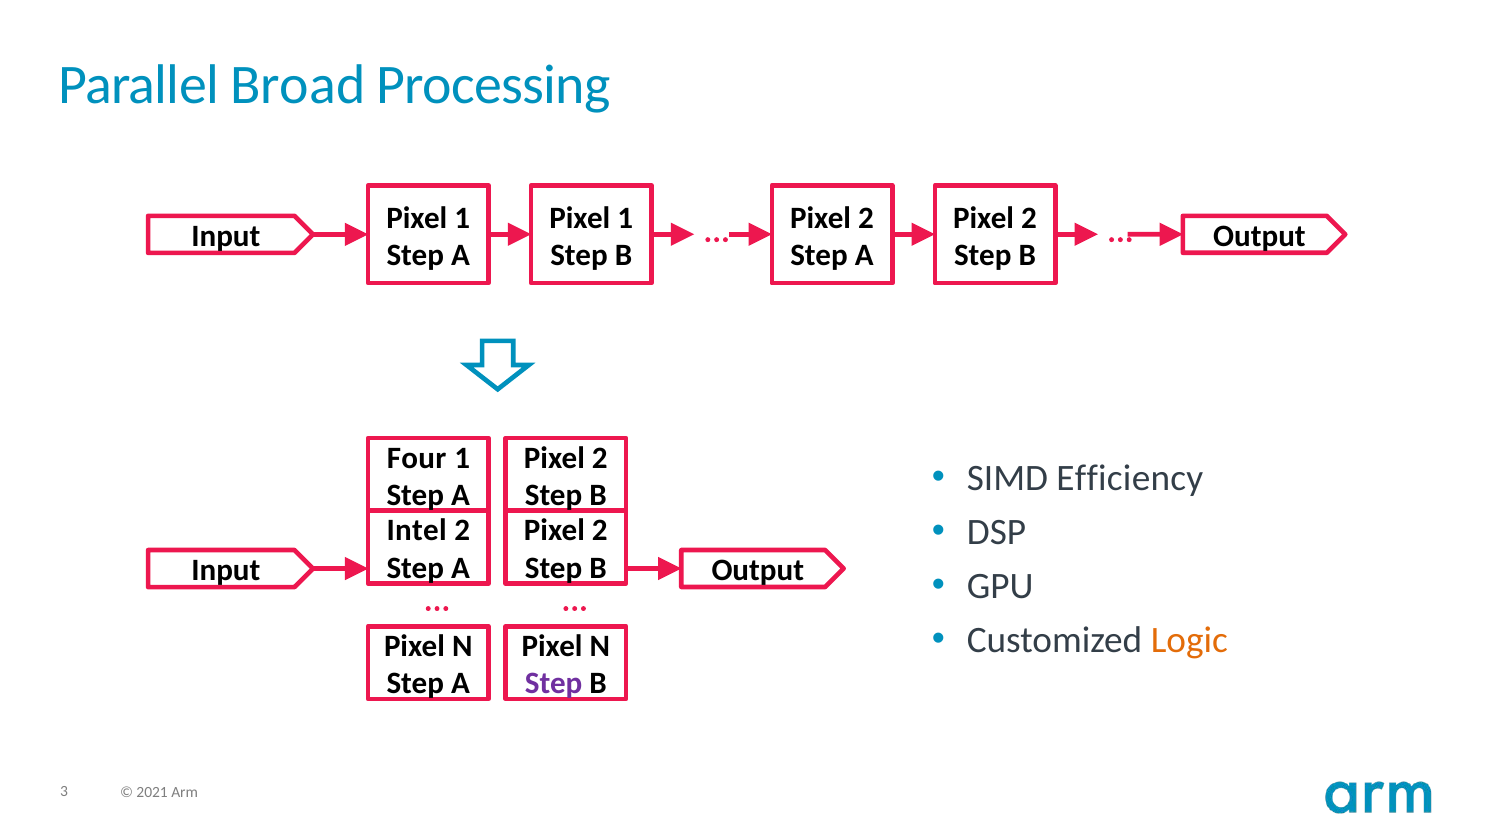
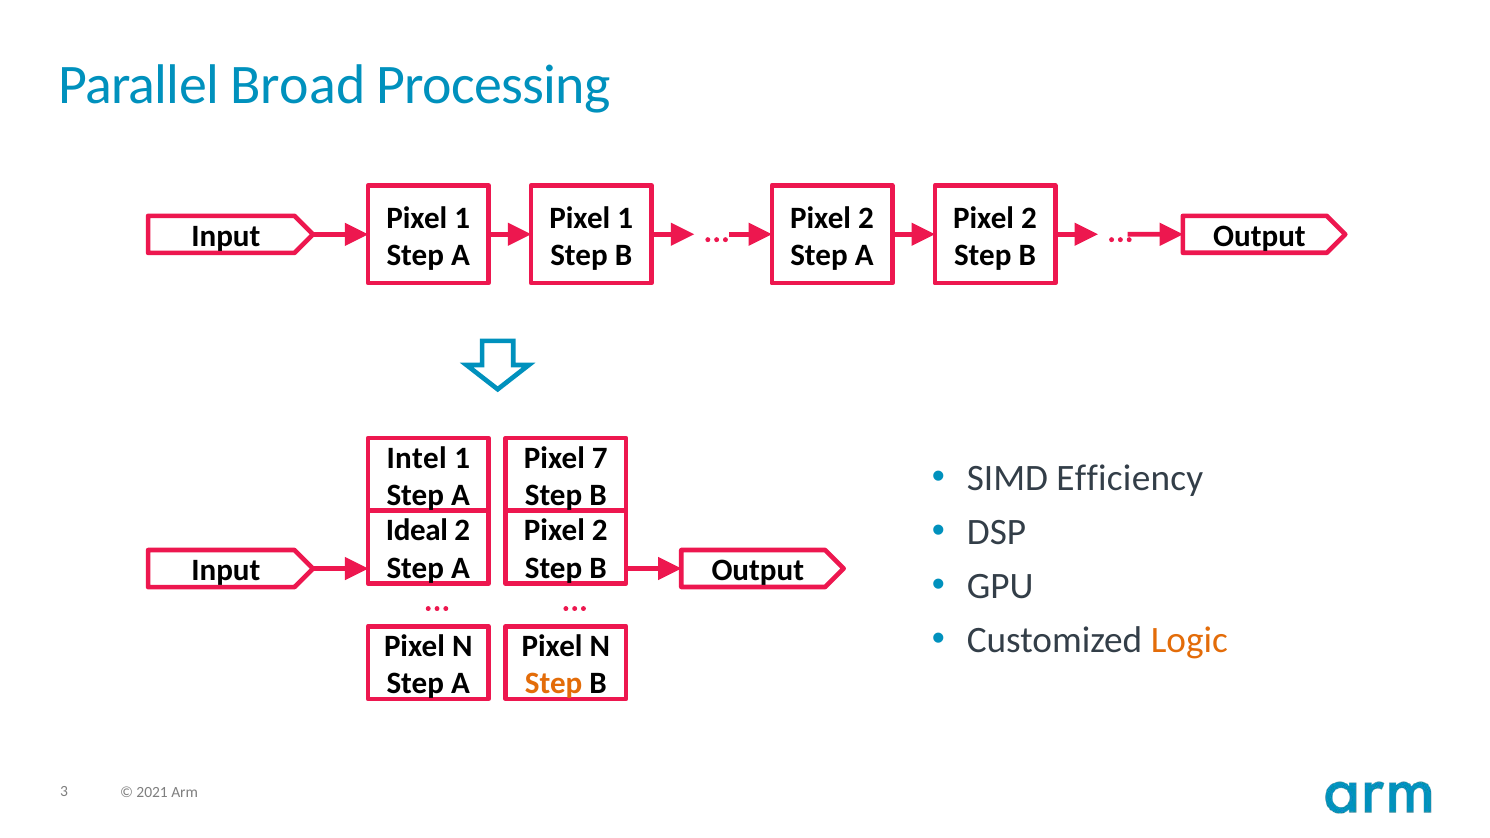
Four: Four -> Intel
2 at (600, 458): 2 -> 7
Intel: Intel -> Ideal
Step at (554, 683) colour: purple -> orange
